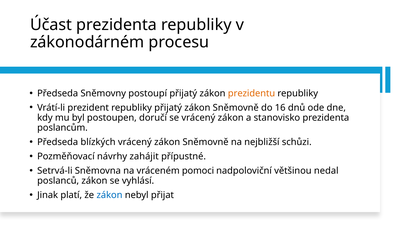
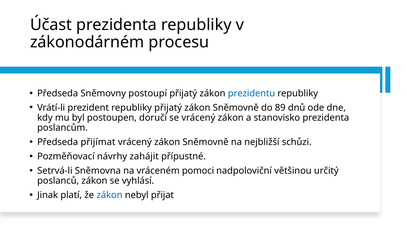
prezidentu colour: orange -> blue
16: 16 -> 89
blízkých: blízkých -> přijímat
nedal: nedal -> určitý
